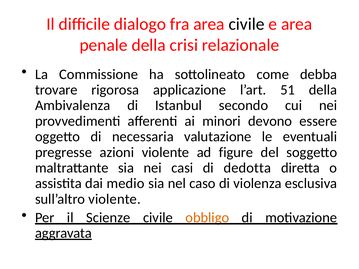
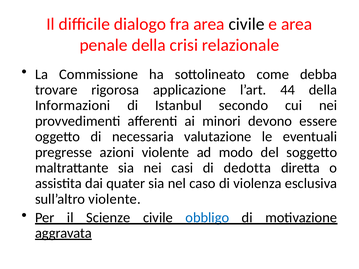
51: 51 -> 44
Ambivalenza: Ambivalenza -> Informazioni
figure: figure -> modo
medio: medio -> quater
obbligo colour: orange -> blue
